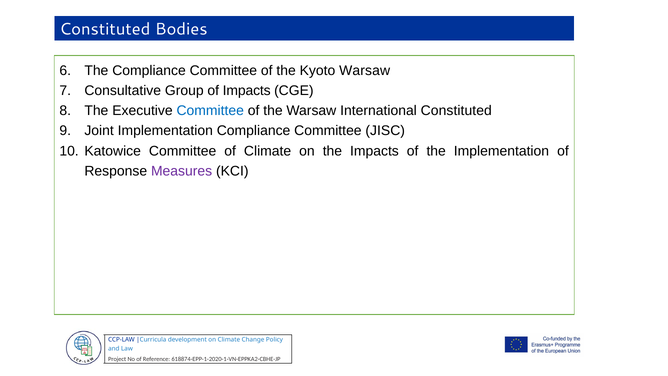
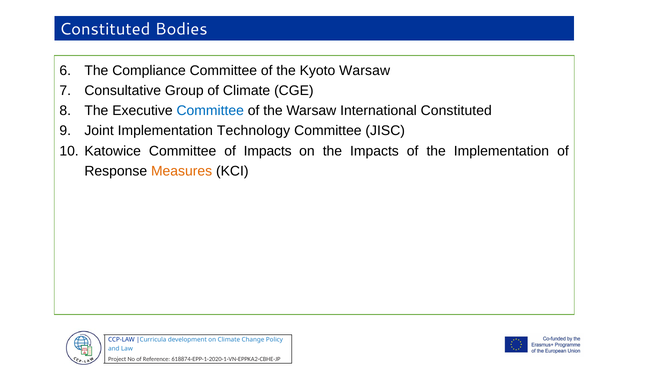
of Impacts: Impacts -> Climate
Implementation Compliance: Compliance -> Technology
of Climate: Climate -> Impacts
Measures colour: purple -> orange
